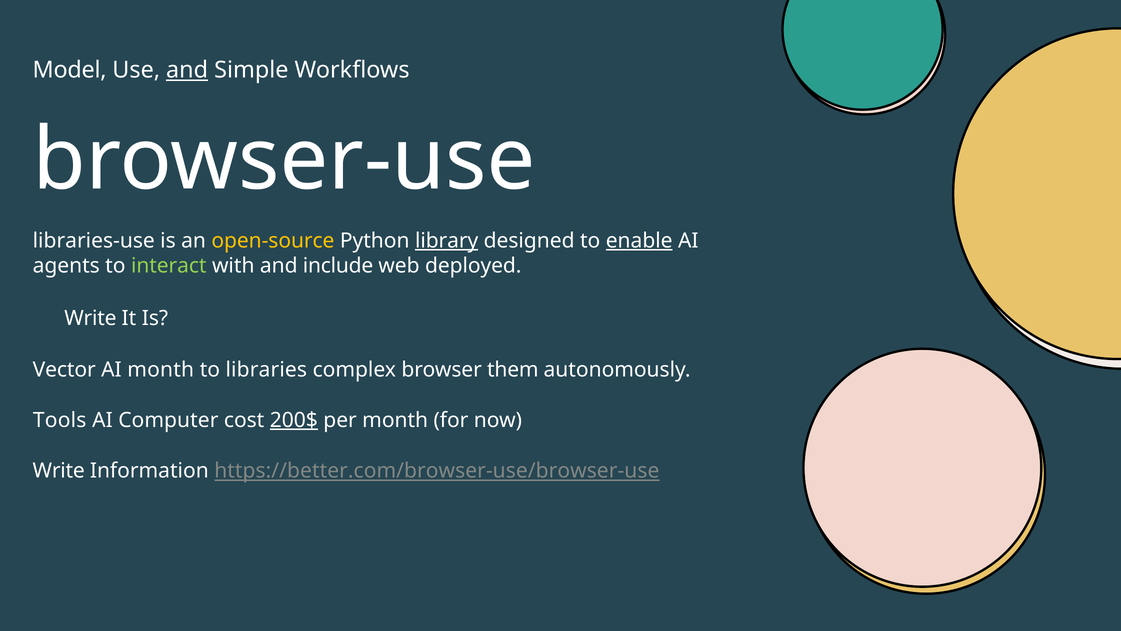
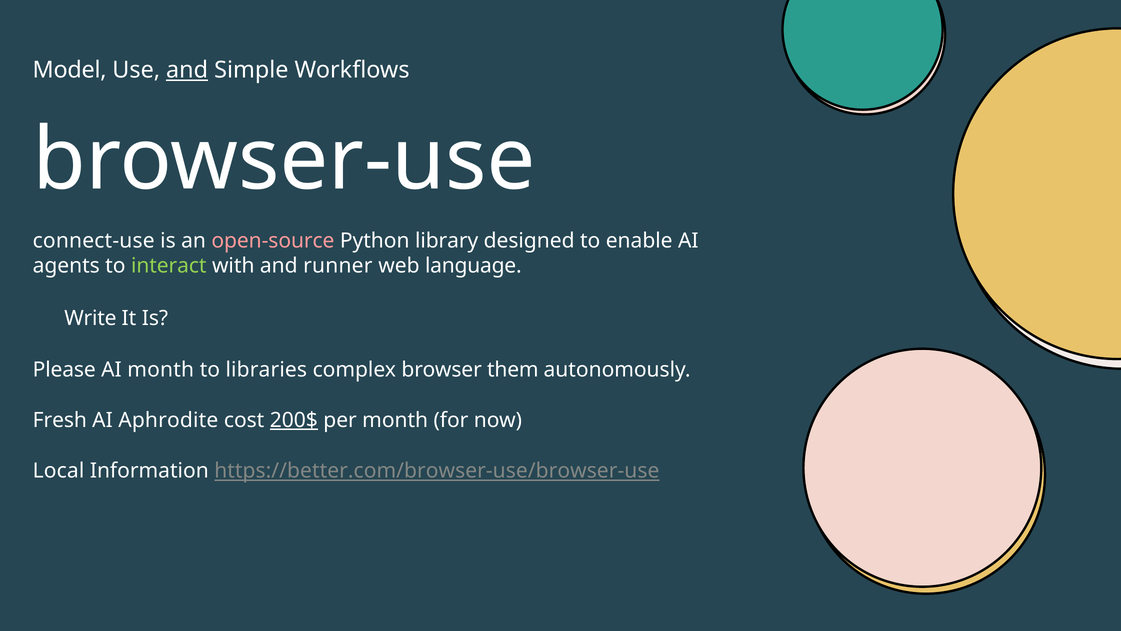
libraries-use: libraries-use -> connect-use
open-source colour: yellow -> pink
library underline: present -> none
enable underline: present -> none
include: include -> runner
deployed: deployed -> language
Vector: Vector -> Please
Tools: Tools -> Fresh
Computer: Computer -> Aphrodite
Write at (59, 470): Write -> Local
